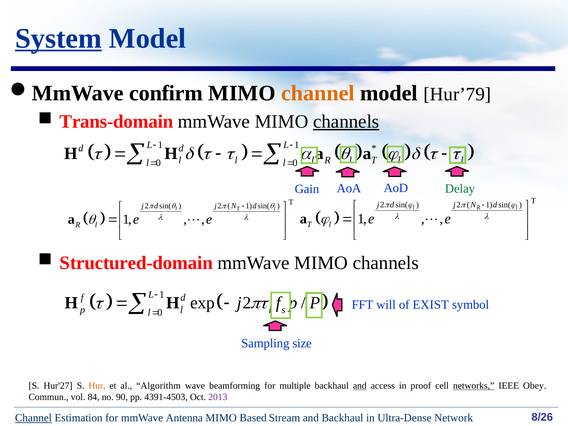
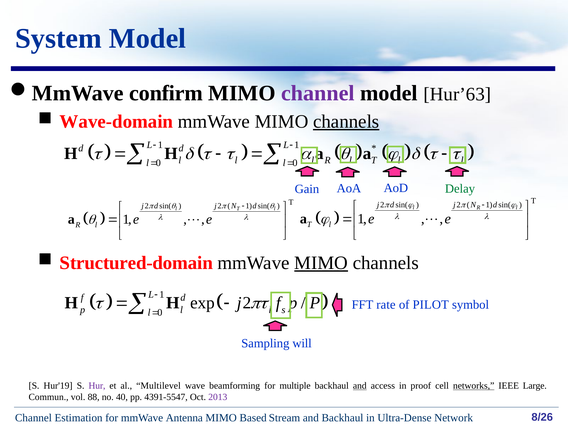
System underline: present -> none
channel at (318, 93) colour: orange -> purple
Hur’79: Hur’79 -> Hur’63
Trans-domain: Trans-domain -> Wave-domain
MIMO at (321, 263) underline: none -> present
will: will -> rate
EXIST: EXIST -> PILOT
size: size -> will
Hur'27: Hur'27 -> Hur'19
Hur colour: orange -> purple
Algorithm: Algorithm -> Multilevel
Obey: Obey -> Large
84: 84 -> 88
90: 90 -> 40
4391-4503: 4391-4503 -> 4391-5547
Channel at (33, 418) underline: present -> none
